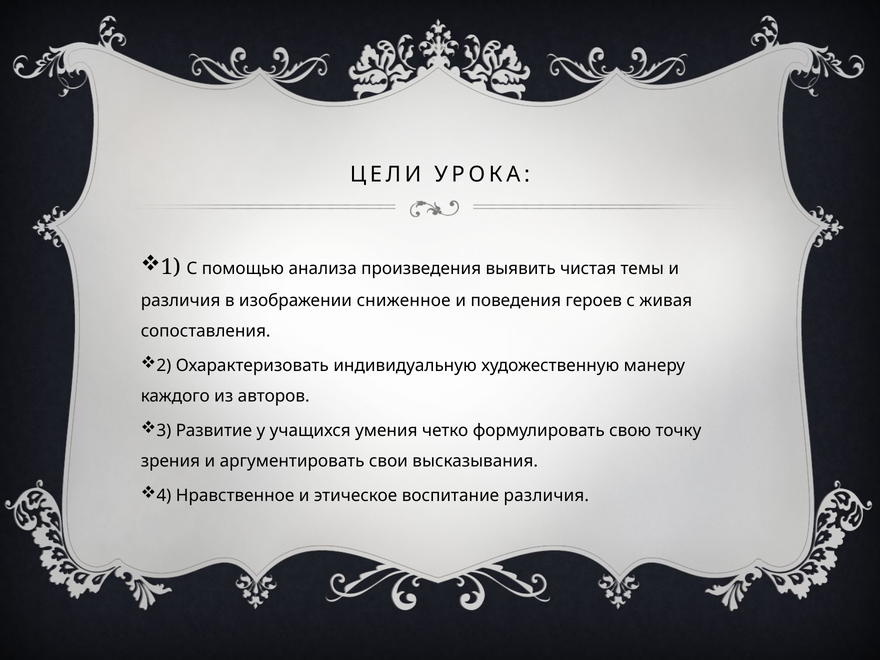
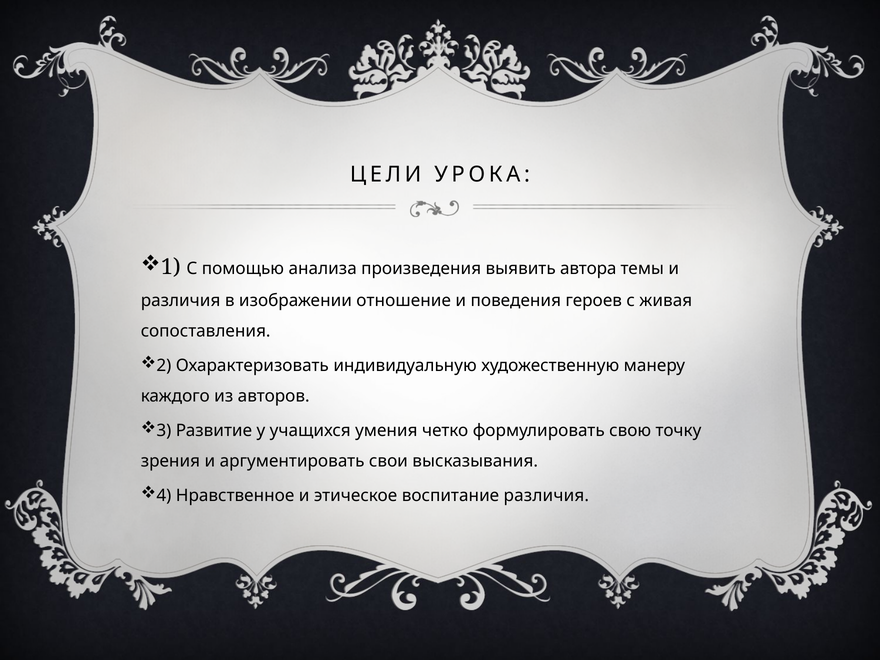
чистая: чистая -> автора
сниженное: сниженное -> отношение
